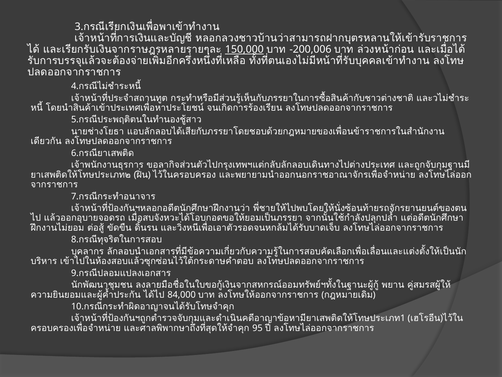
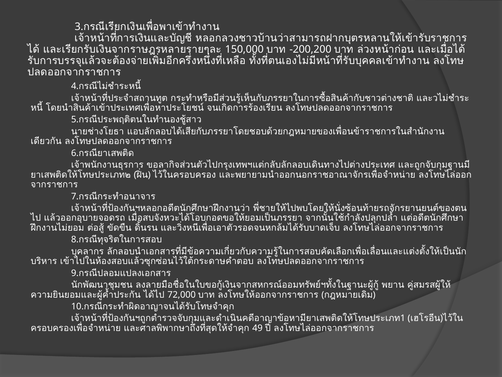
150,000 underline: present -> none
-200,006: -200,006 -> -200,200
84,000: 84,000 -> 72,000
95: 95 -> 49
